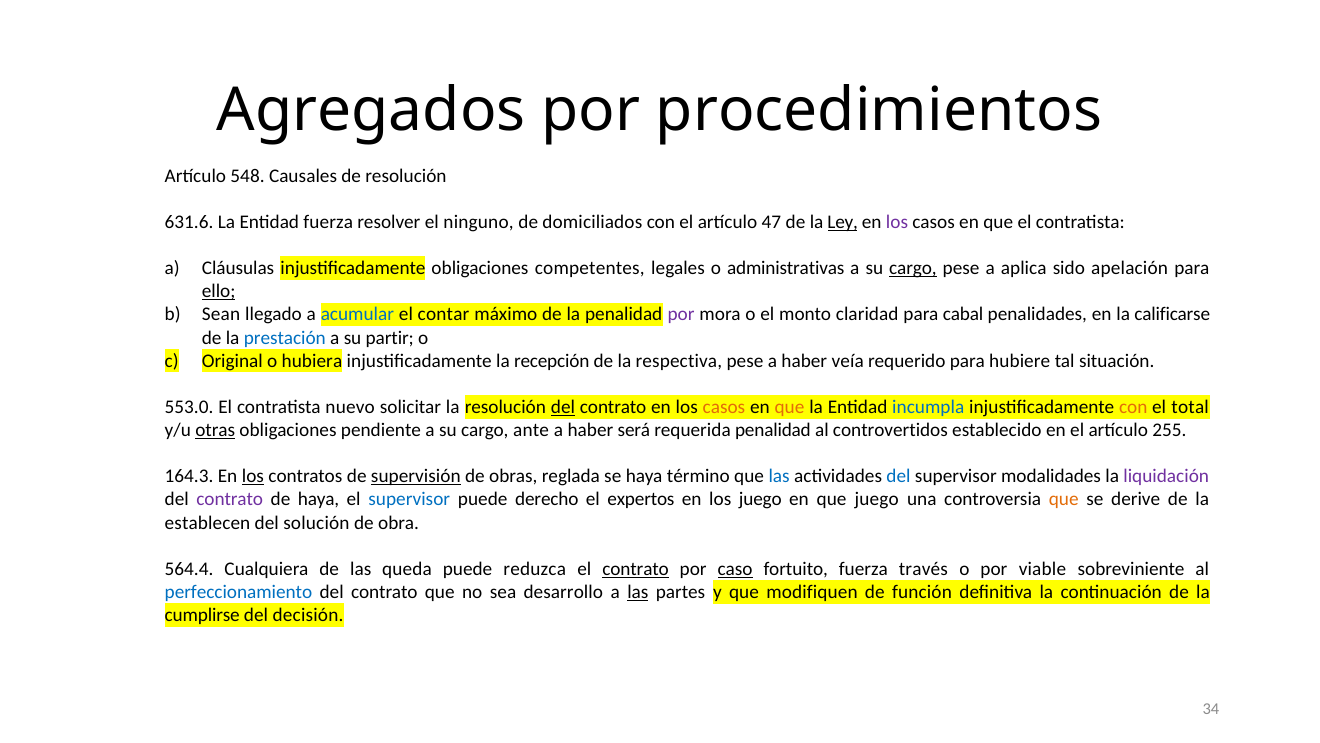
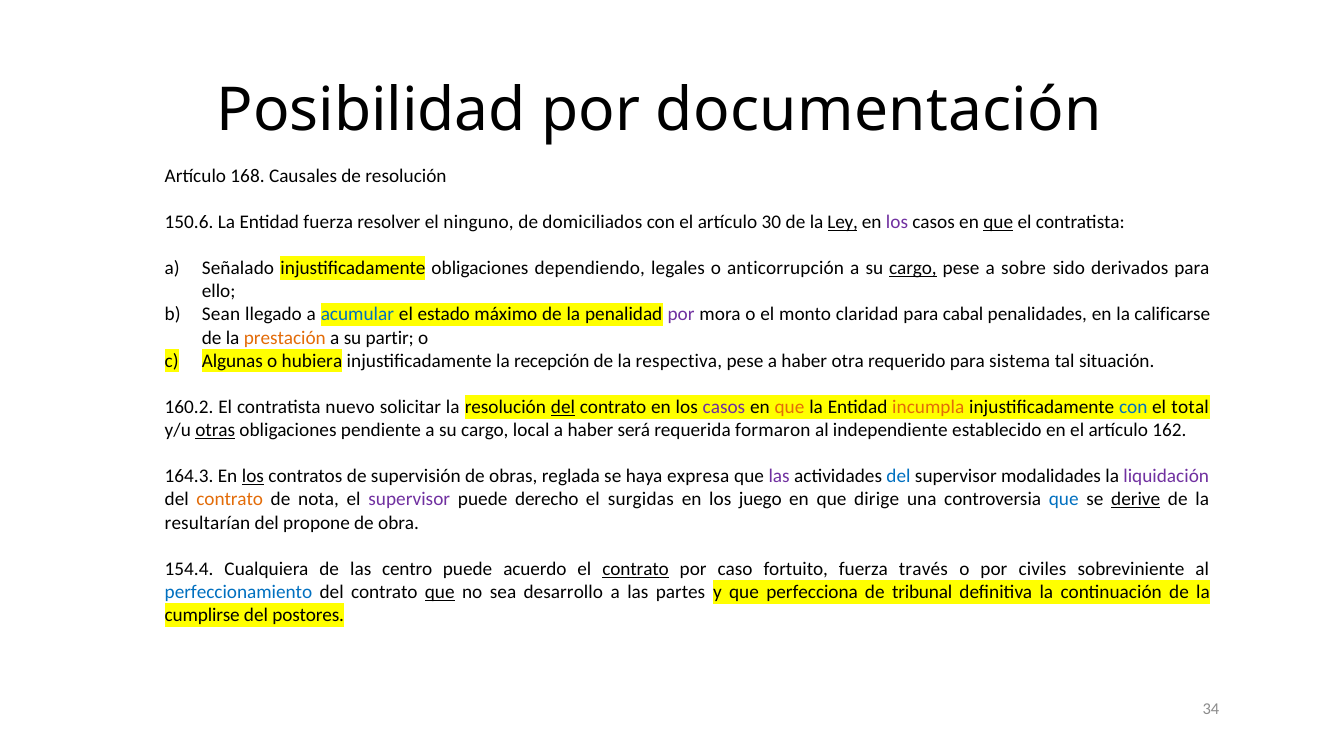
Agregados: Agregados -> Posibilidad
procedimientos: procedimientos -> documentación
548: 548 -> 168
631.6: 631.6 -> 150.6
47: 47 -> 30
que at (998, 222) underline: none -> present
Cláusulas: Cláusulas -> Señalado
competentes: competentes -> dependiendo
administrativas: administrativas -> anticorrupción
aplica: aplica -> sobre
apelación: apelación -> derivados
ello underline: present -> none
contar: contar -> estado
prestación colour: blue -> orange
Original: Original -> Algunas
veía: veía -> otra
hubiere: hubiere -> sistema
553.0: 553.0 -> 160.2
casos at (724, 407) colour: orange -> purple
incumpla colour: blue -> orange
con at (1133, 407) colour: orange -> blue
ante: ante -> local
requerida penalidad: penalidad -> formaron
controvertidos: controvertidos -> independiente
255: 255 -> 162
supervisión underline: present -> none
término: término -> expresa
las at (779, 476) colour: blue -> purple
contrato at (230, 499) colour: purple -> orange
de haya: haya -> nota
supervisor at (409, 499) colour: blue -> purple
expertos: expertos -> surgidas
que juego: juego -> dirige
que at (1064, 499) colour: orange -> blue
derive underline: none -> present
establecen: establecen -> resultarían
solución: solución -> propone
564.4: 564.4 -> 154.4
queda: queda -> centro
reduzca: reduzca -> acuerdo
caso underline: present -> none
viable: viable -> civiles
que at (440, 592) underline: none -> present
las at (638, 592) underline: present -> none
modifiquen: modifiquen -> perfecciona
función: función -> tribunal
decisión: decisión -> postores
